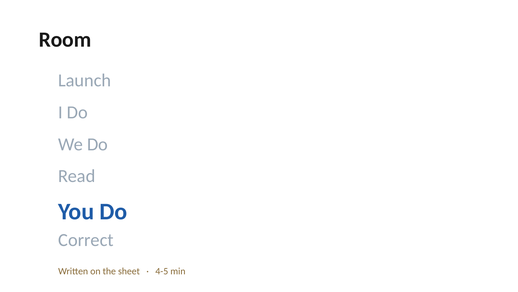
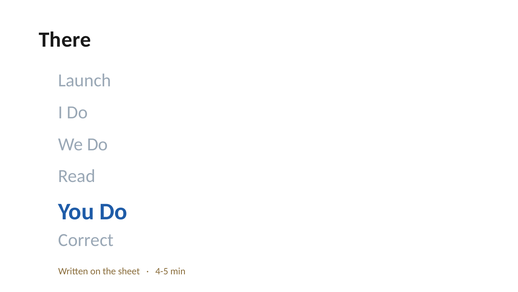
Room: Room -> There
